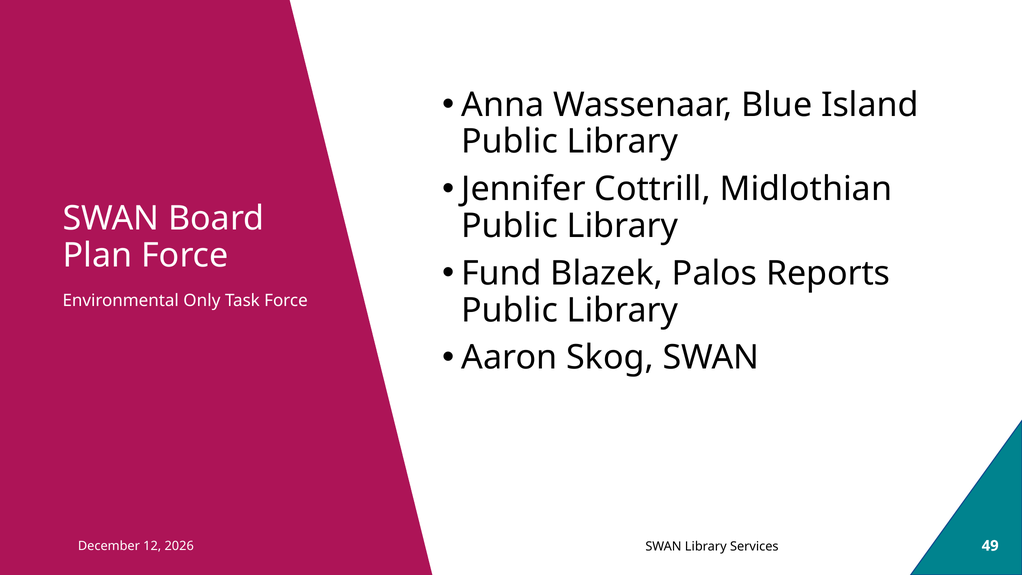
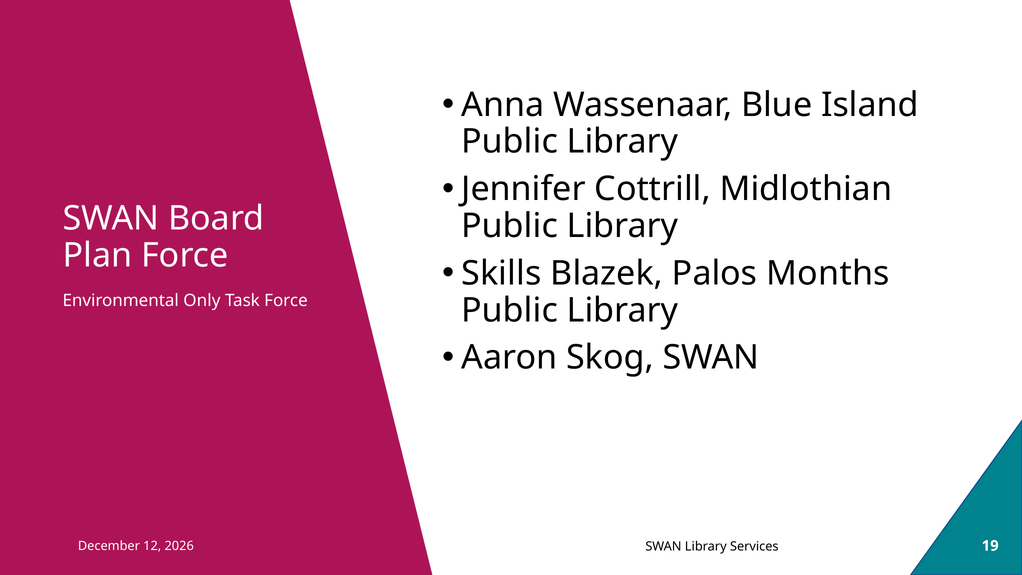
Fund: Fund -> Skills
Reports: Reports -> Months
49: 49 -> 19
